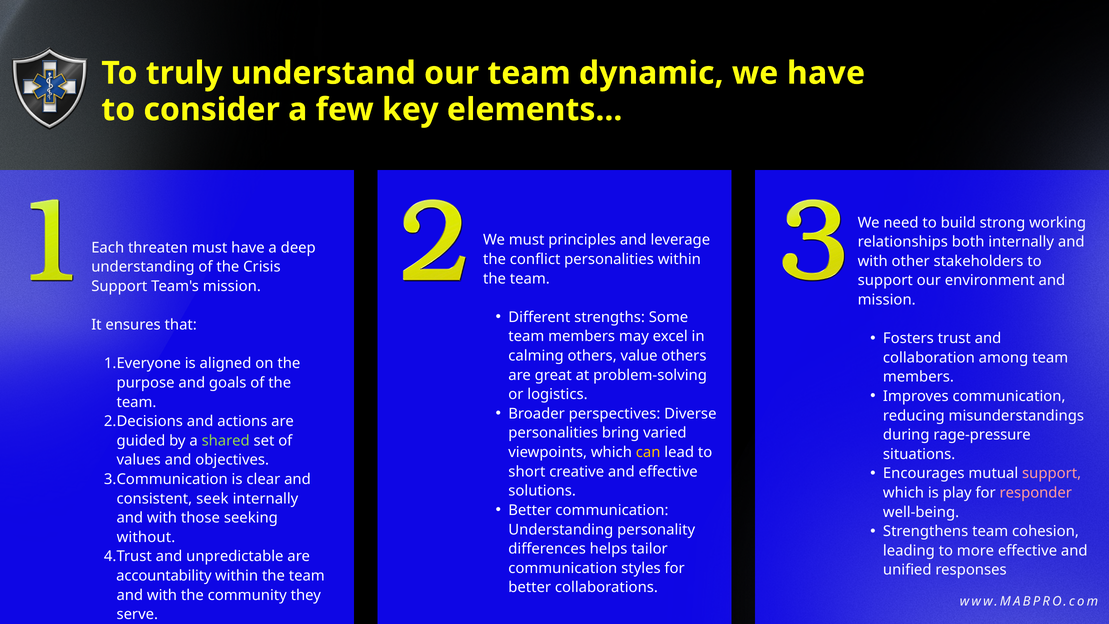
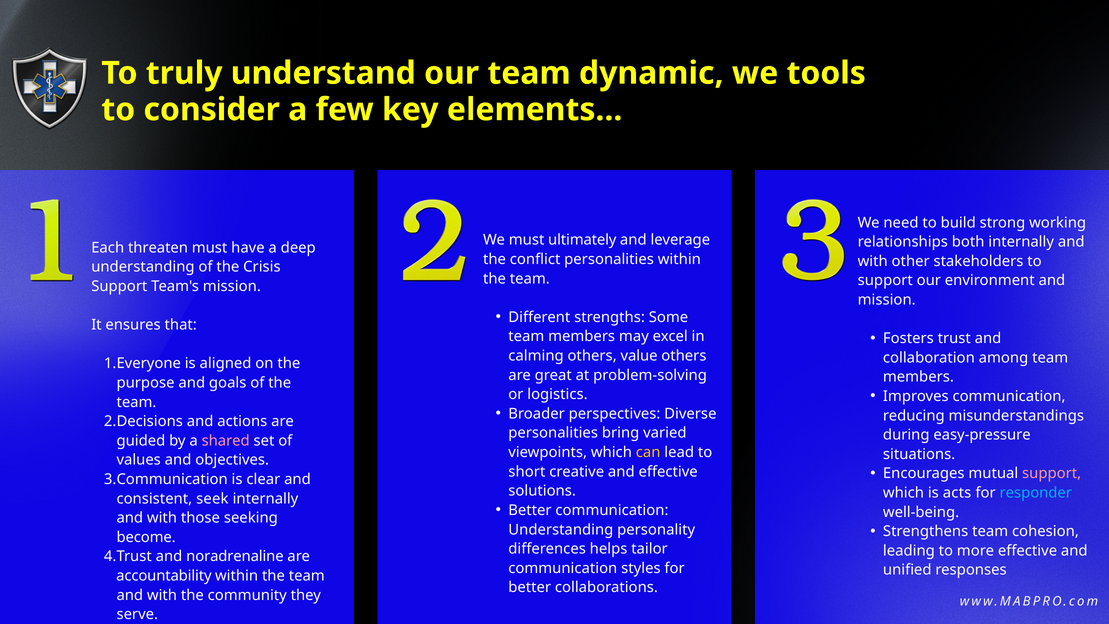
we have: have -> tools
principles: principles -> ultimately
rage-pressure: rage-pressure -> easy-pressure
shared colour: light green -> pink
play: play -> acts
responder colour: pink -> light blue
without: without -> become
unpredictable: unpredictable -> noradrenaline
